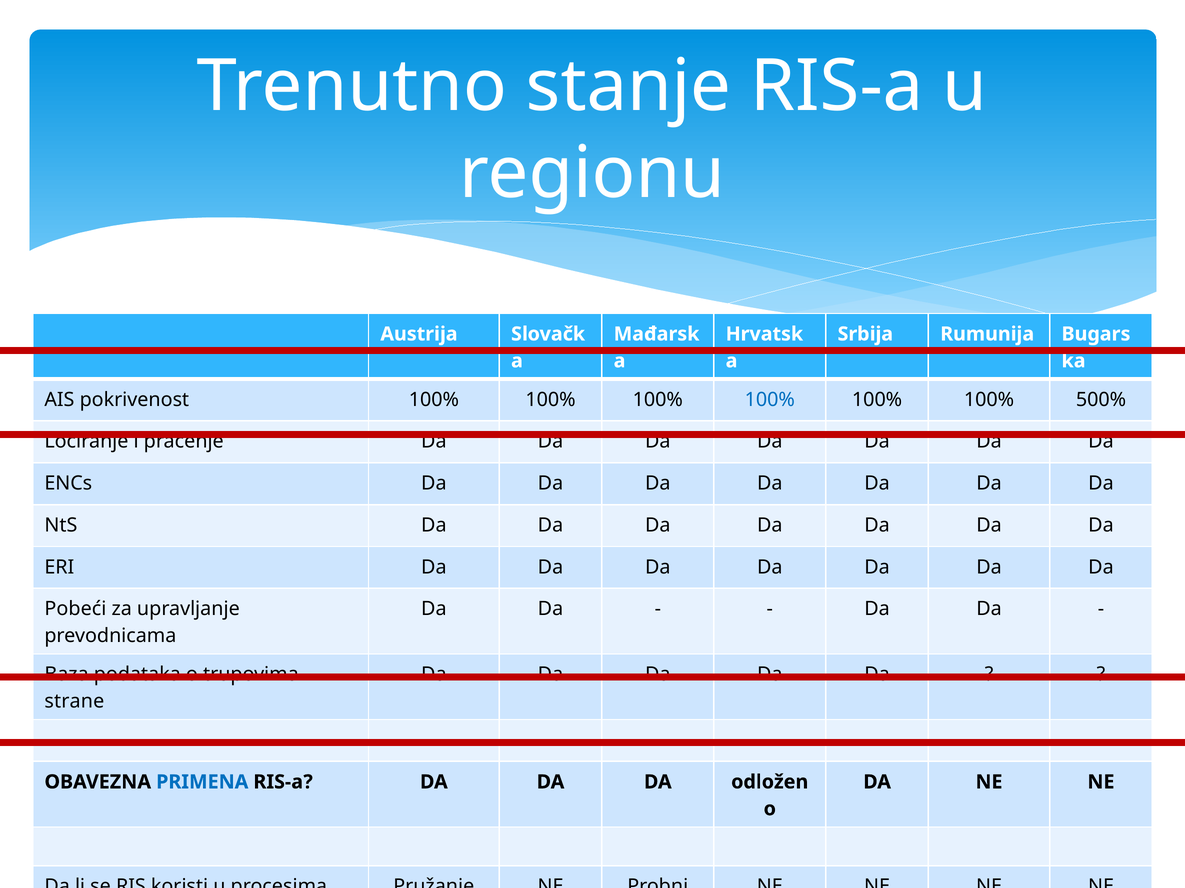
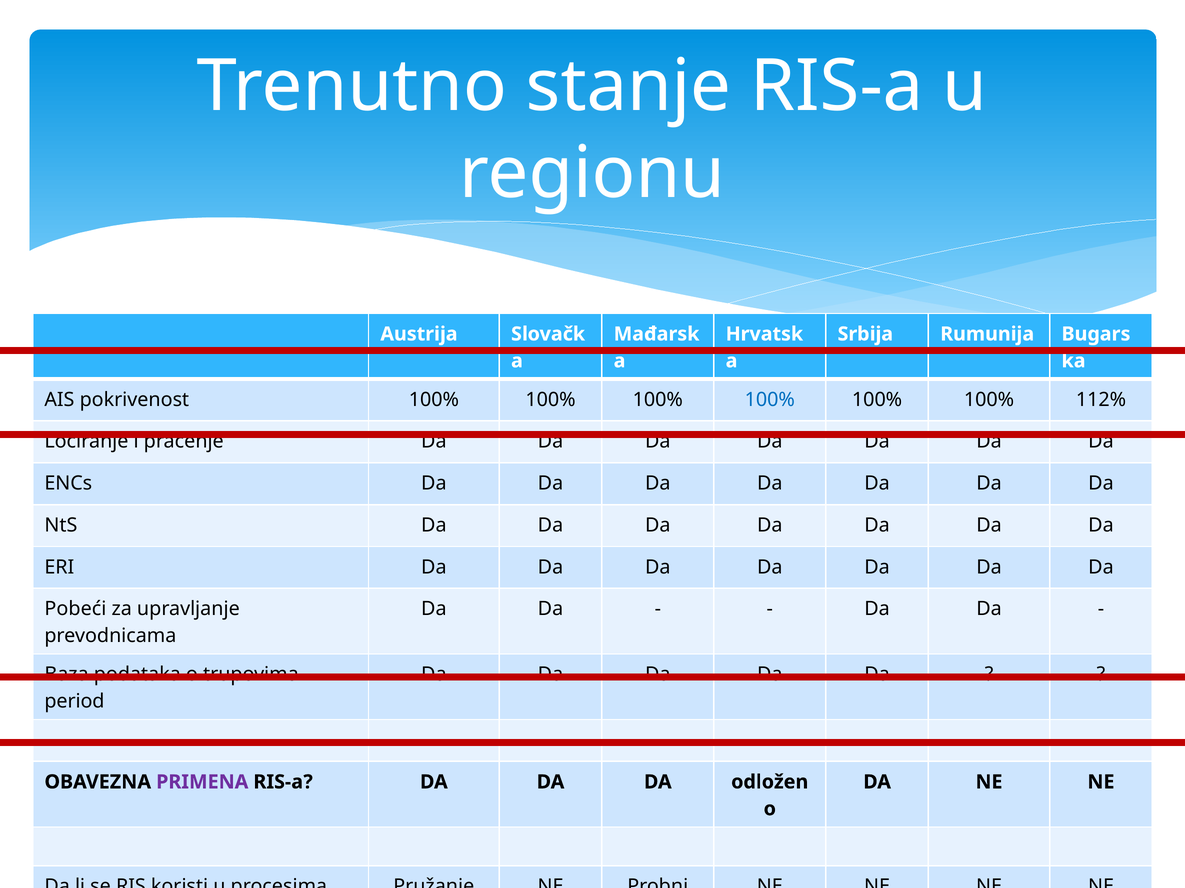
500%: 500% -> 112%
strane at (74, 702): strane -> period
PRIMENA colour: blue -> purple
